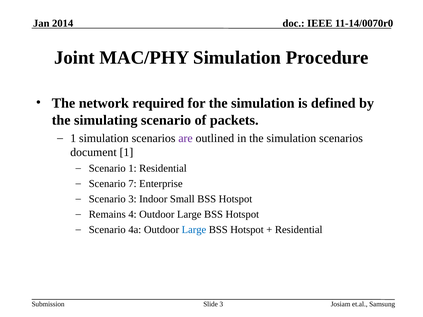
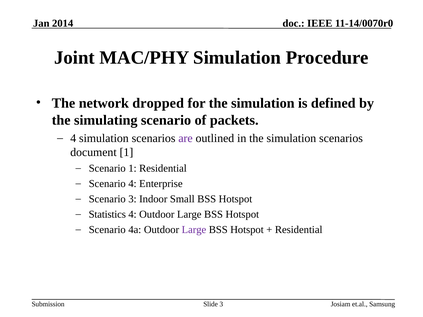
required: required -> dropped
1 at (73, 138): 1 -> 4
Scenario 7: 7 -> 4
Remains: Remains -> Statistics
Large at (194, 230) colour: blue -> purple
